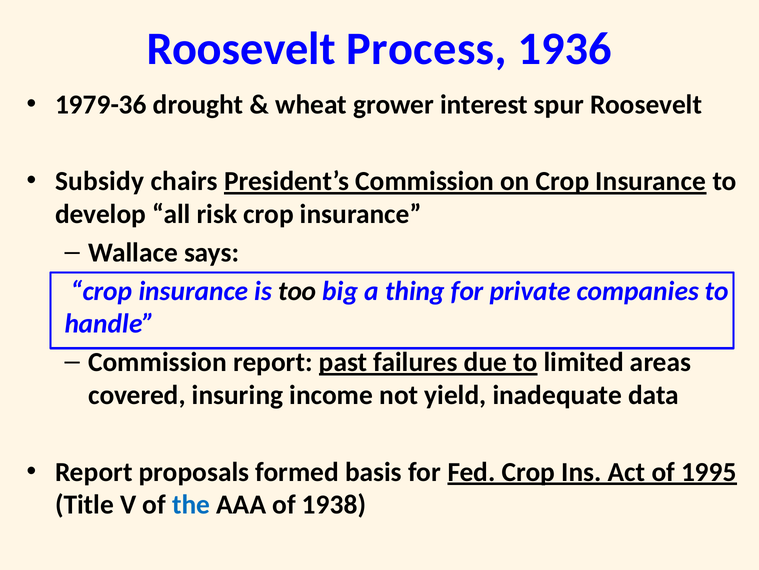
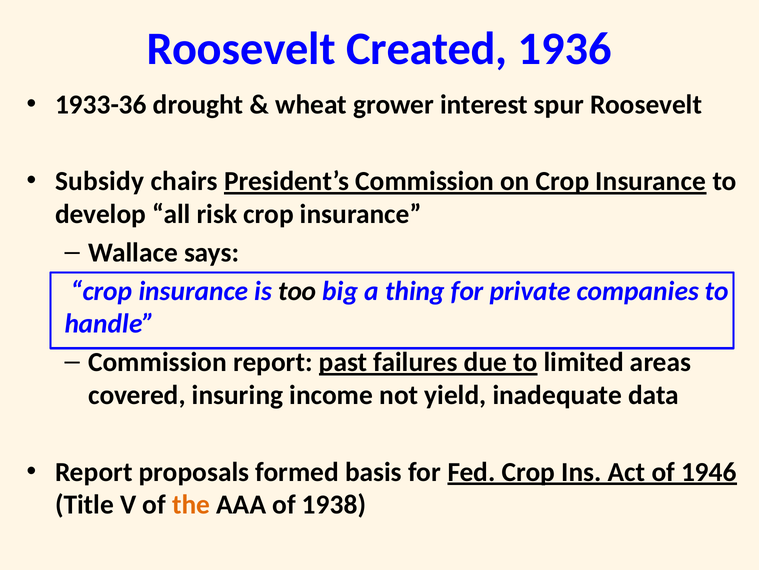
Process: Process -> Created
1979-36: 1979-36 -> 1933-36
1995: 1995 -> 1946
the colour: blue -> orange
